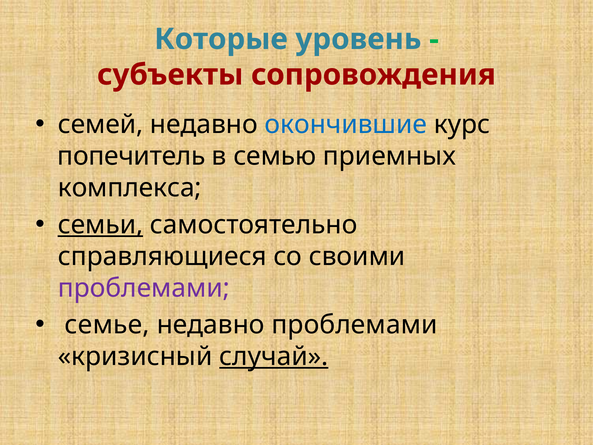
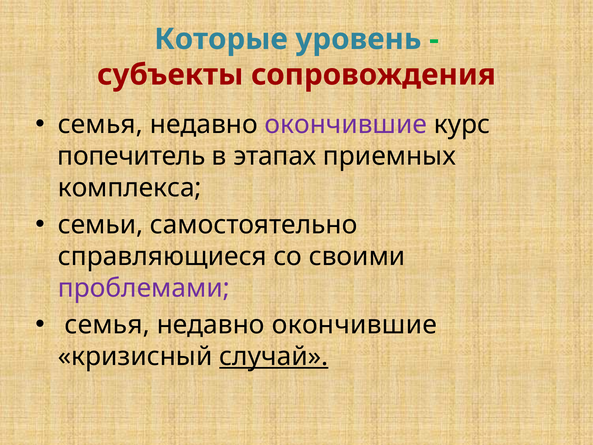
семей at (101, 124): семей -> семья
окончившие at (346, 124) colour: blue -> purple
семью: семью -> этапах
семьи underline: present -> none
семье at (107, 325): семье -> семья
проблемами at (355, 325): проблемами -> окончившие
